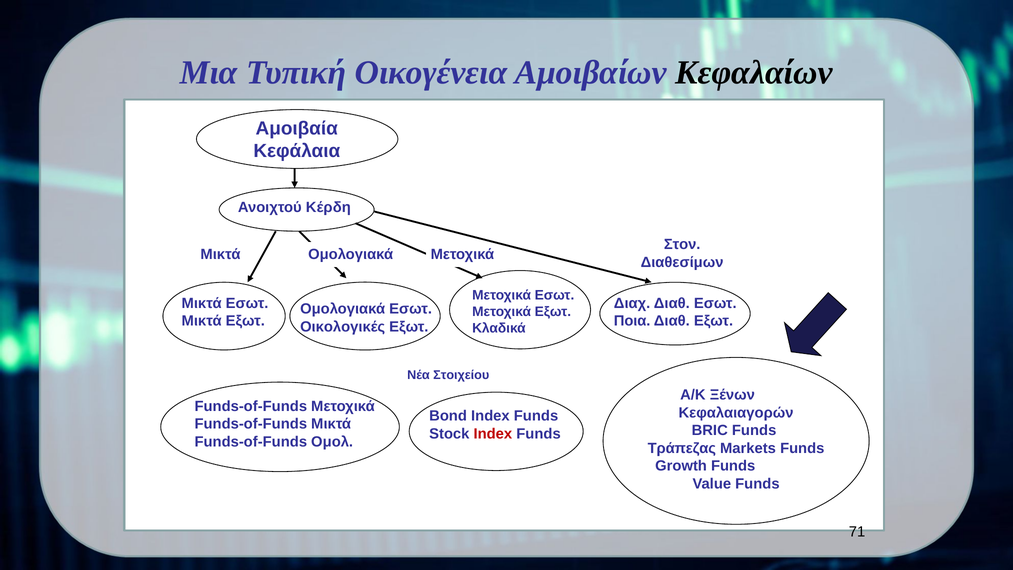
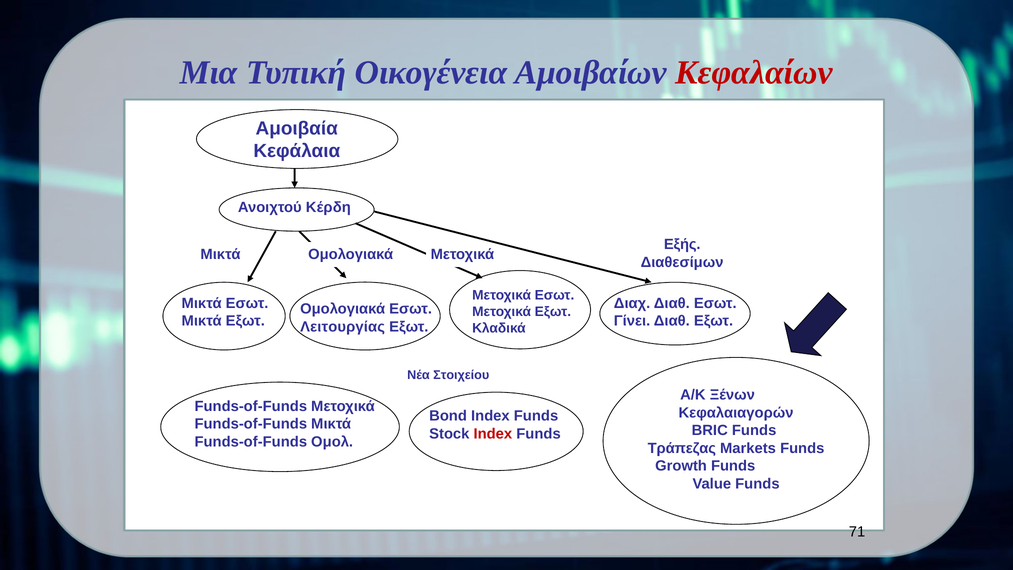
Κεφαλαίων colour: black -> red
Στον: Στον -> Εξής
Ποια: Ποια -> Γίνει
Οικολογικές: Οικολογικές -> Λειτουργίας
